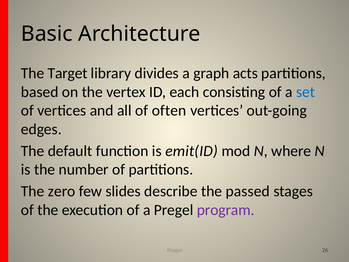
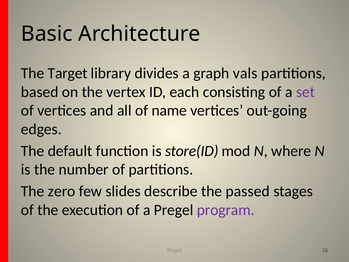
acts: acts -> vals
set colour: blue -> purple
often: often -> name
emit(ID: emit(ID -> store(ID
